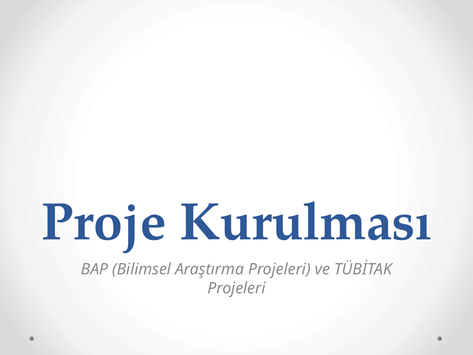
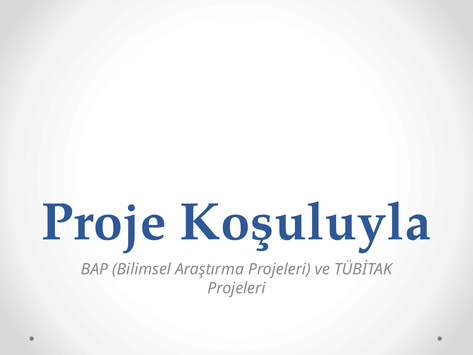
Kurulması: Kurulması -> Koşuluyla
